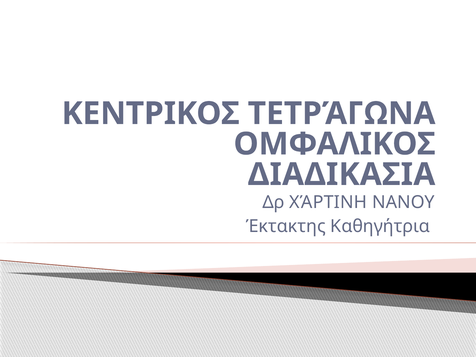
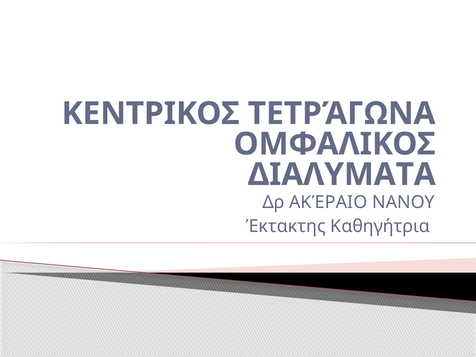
ΔΙΑΔΙΚΑΣΙΑ: ΔΙΑΔΙΚΑΣΙΑ -> ΔΙΑΛΥΜΑΤΑ
ΧΆΡΤΙΝΗ: ΧΆΡΤΙΝΗ -> ΑΚΈΡΑΙΟ
